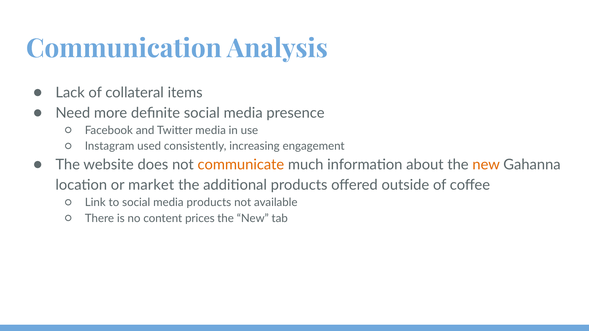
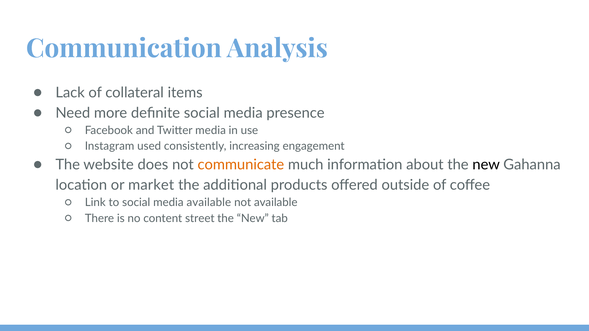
new at (486, 165) colour: orange -> black
media products: products -> available
prices: prices -> street
